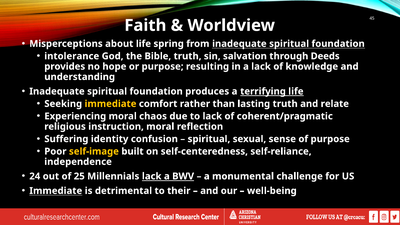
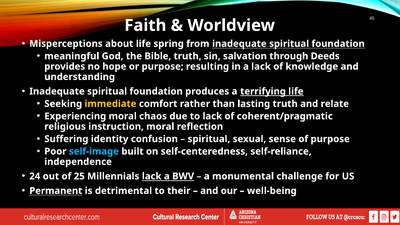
intolerance: intolerance -> meaningful
self-image colour: yellow -> light blue
Immediate at (56, 191): Immediate -> Permanent
